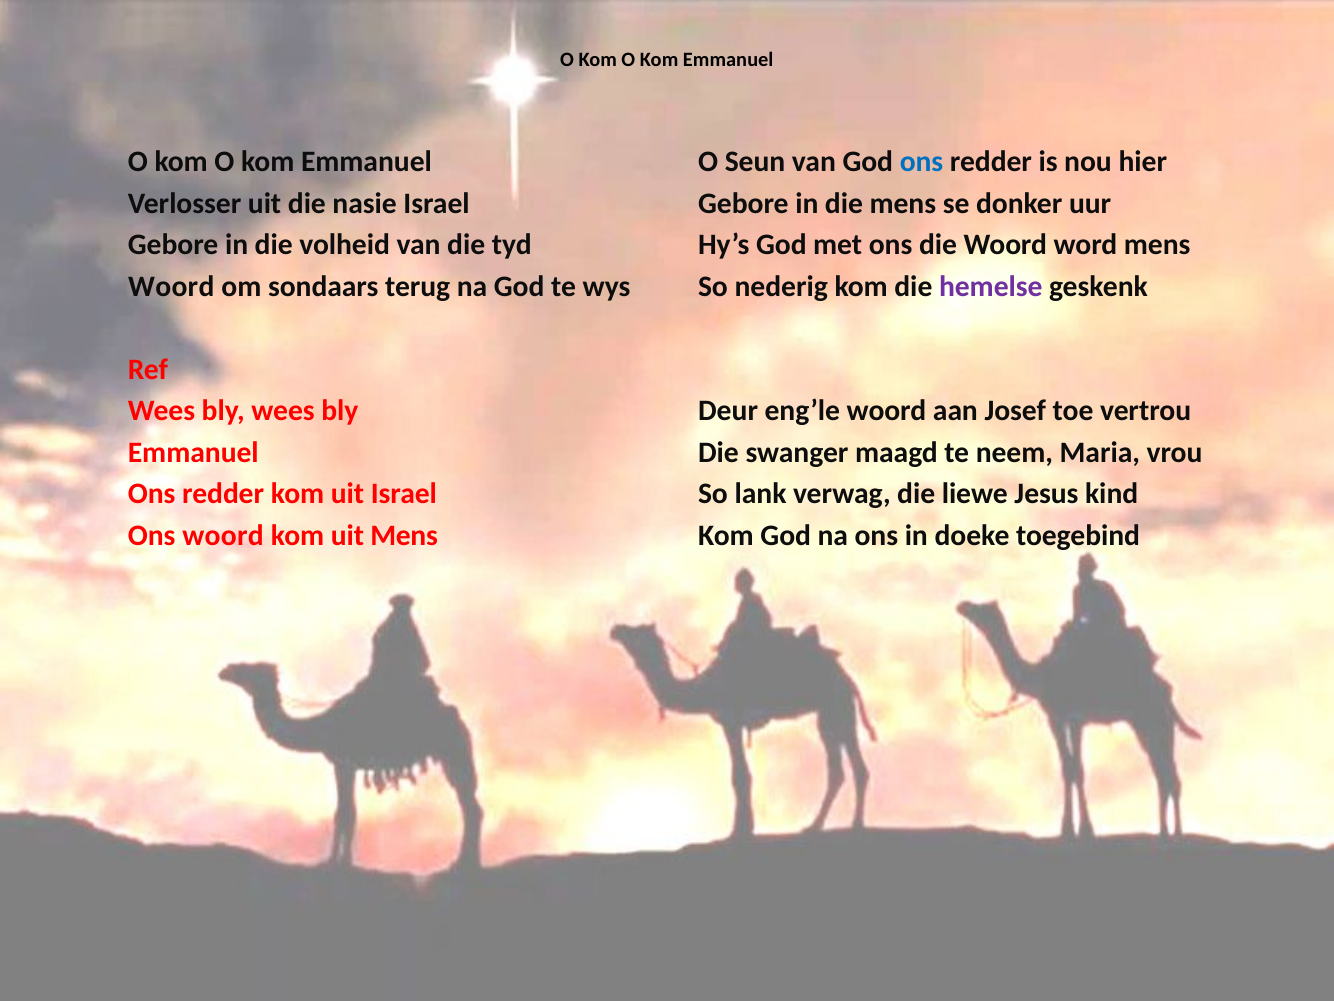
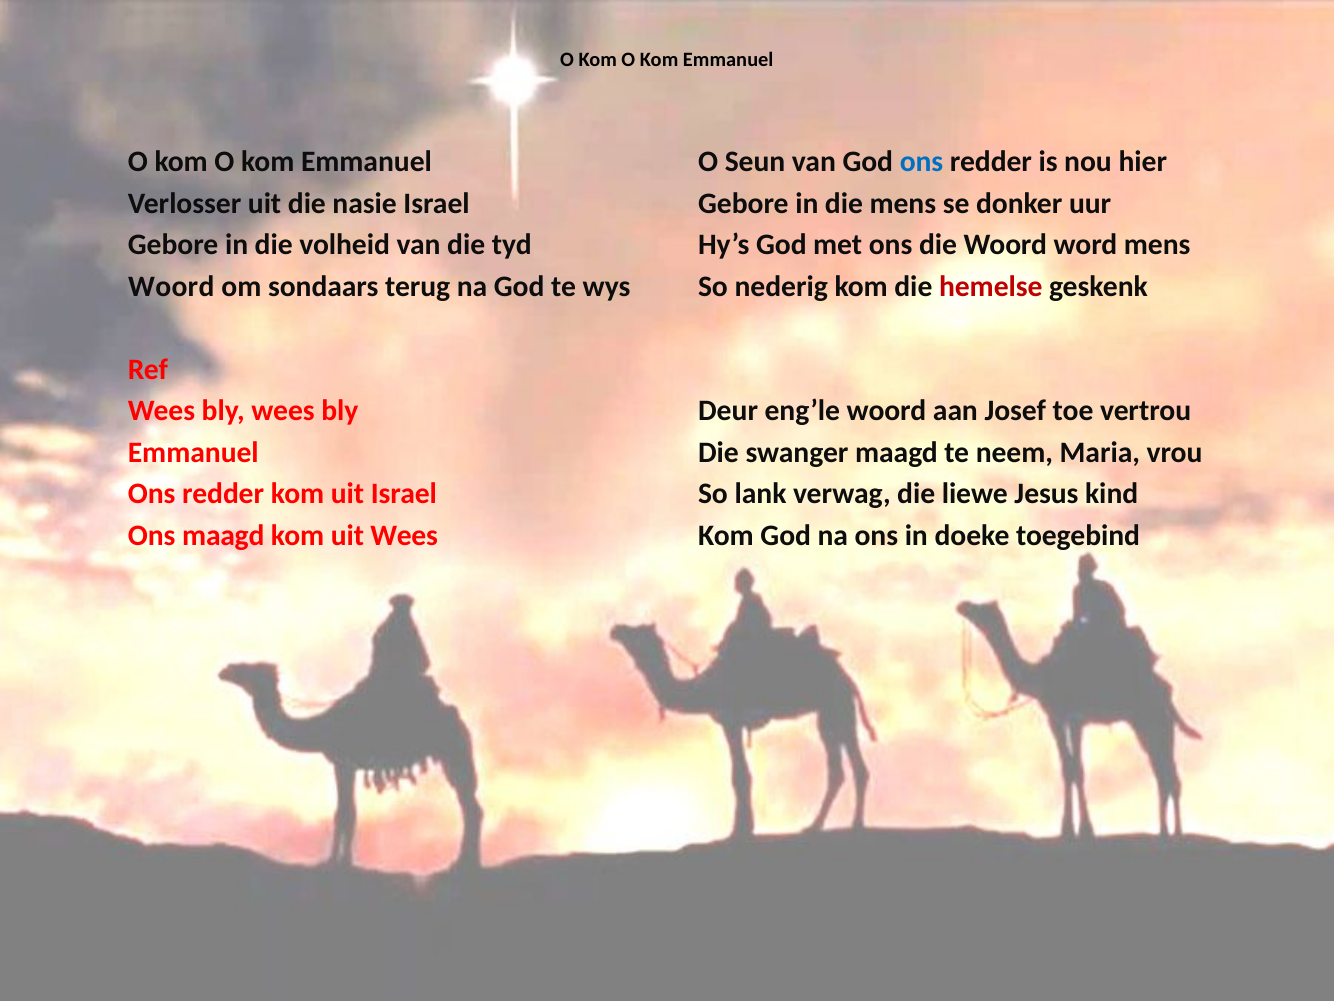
hemelse colour: purple -> red
Ons woord: woord -> maagd
uit Mens: Mens -> Wees
